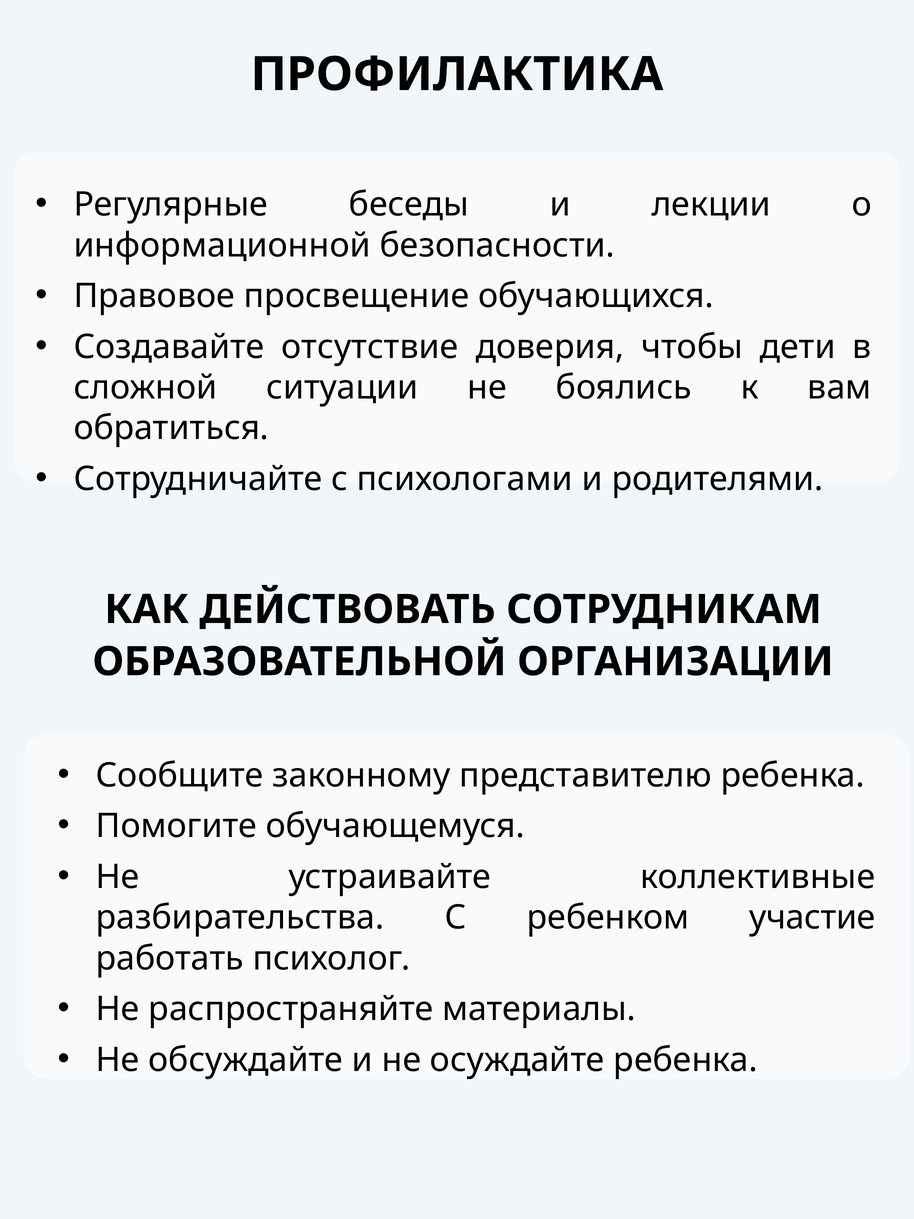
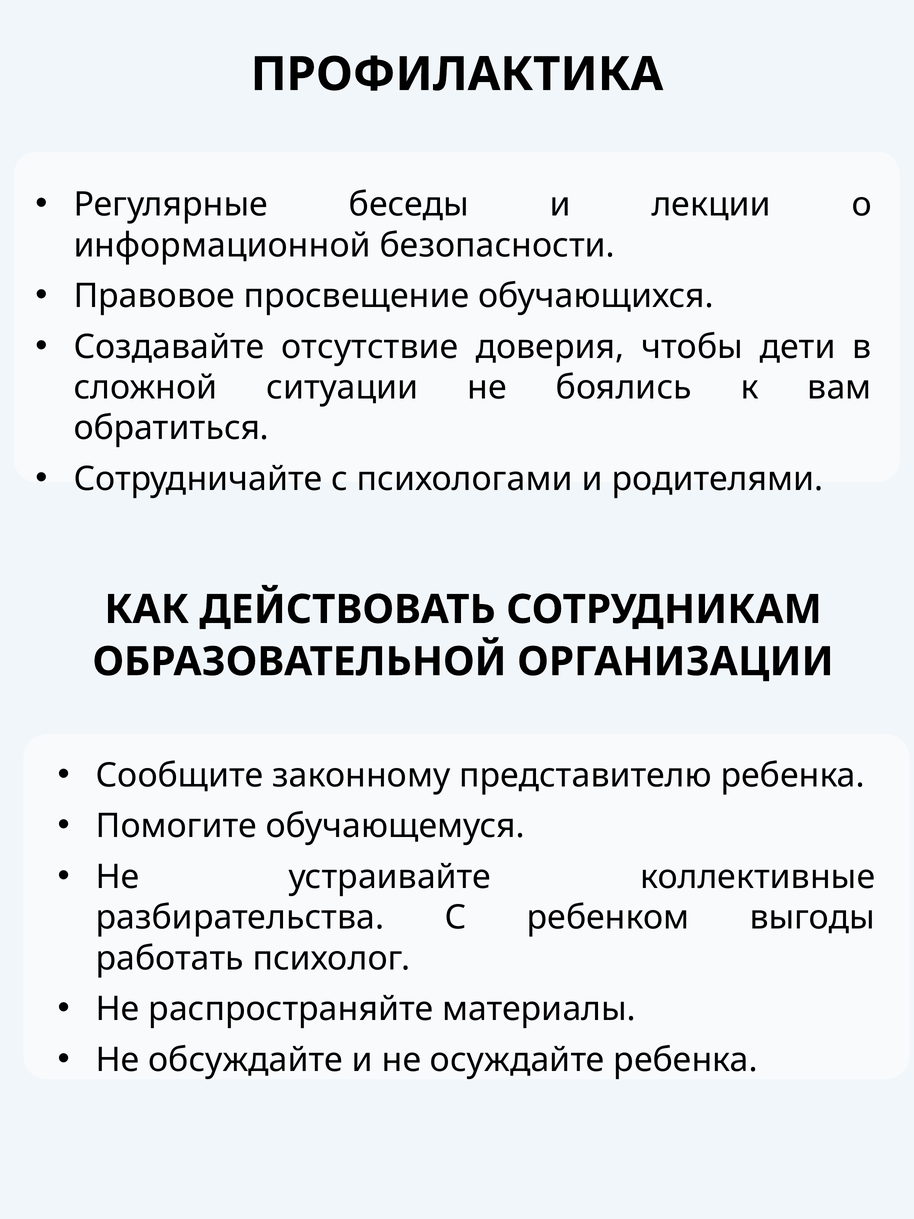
участие: участие -> выгоды
